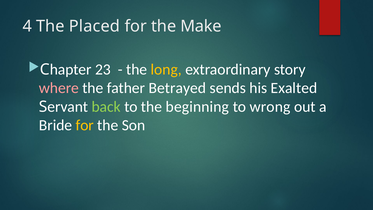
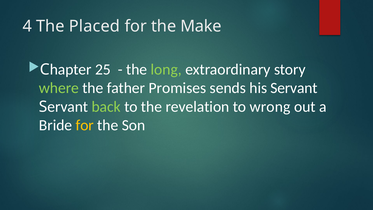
23: 23 -> 25
long colour: yellow -> light green
where colour: pink -> light green
Betrayed: Betrayed -> Promises
Exalted: Exalted -> Servant
beginning: beginning -> revelation
